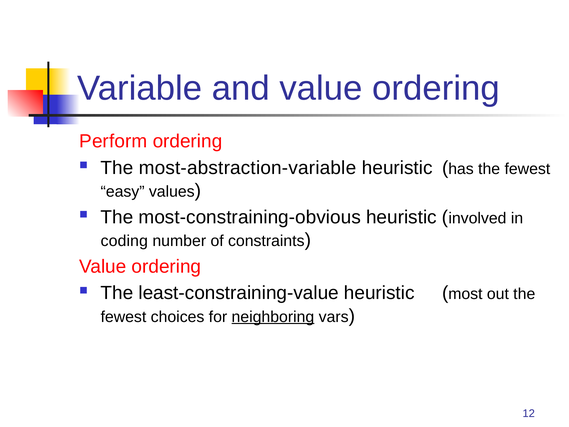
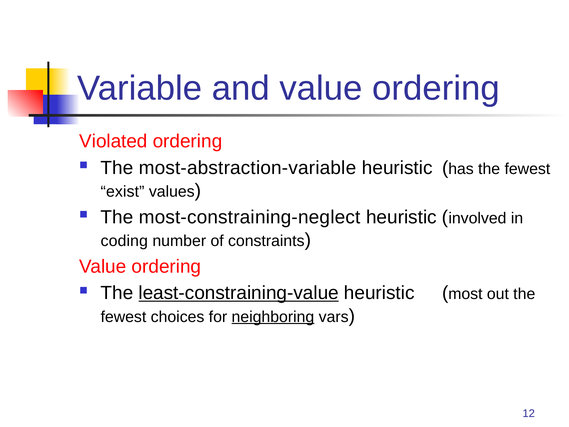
Perform: Perform -> Violated
easy: easy -> exist
most-constraining-obvious: most-constraining-obvious -> most-constraining-neglect
least-constraining-value underline: none -> present
